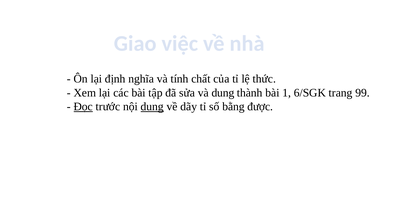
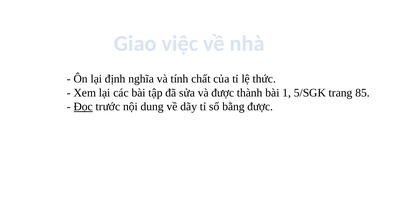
và dung: dung -> được
6/SGK: 6/SGK -> 5/SGK
99: 99 -> 85
dung at (152, 106) underline: present -> none
